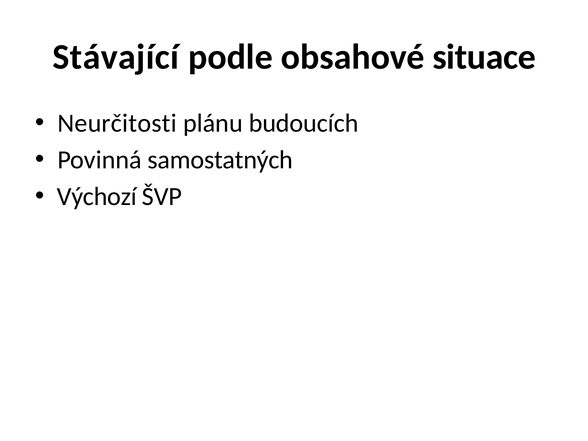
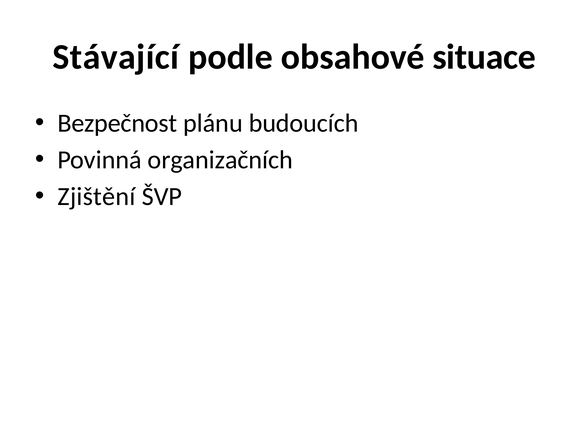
Neurčitosti: Neurčitosti -> Bezpečnost
samostatných: samostatných -> organizačních
Výchozí: Výchozí -> Zjištění
